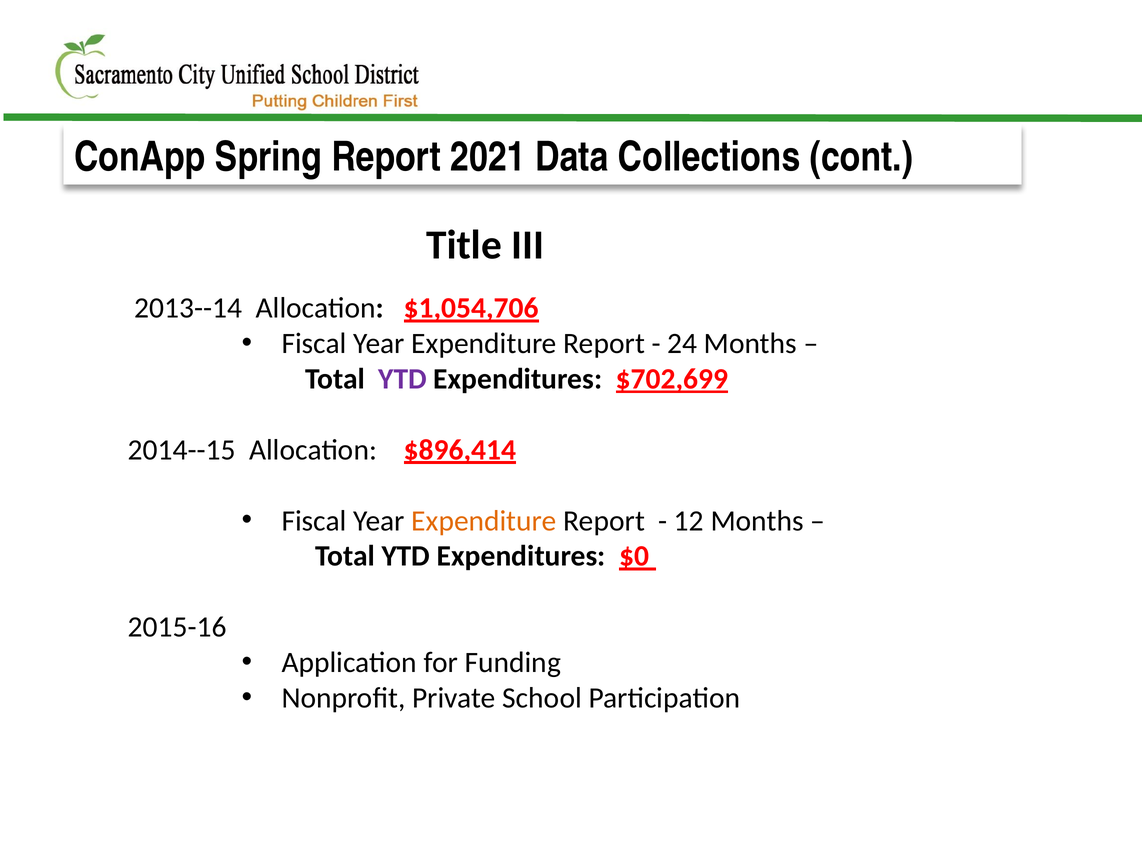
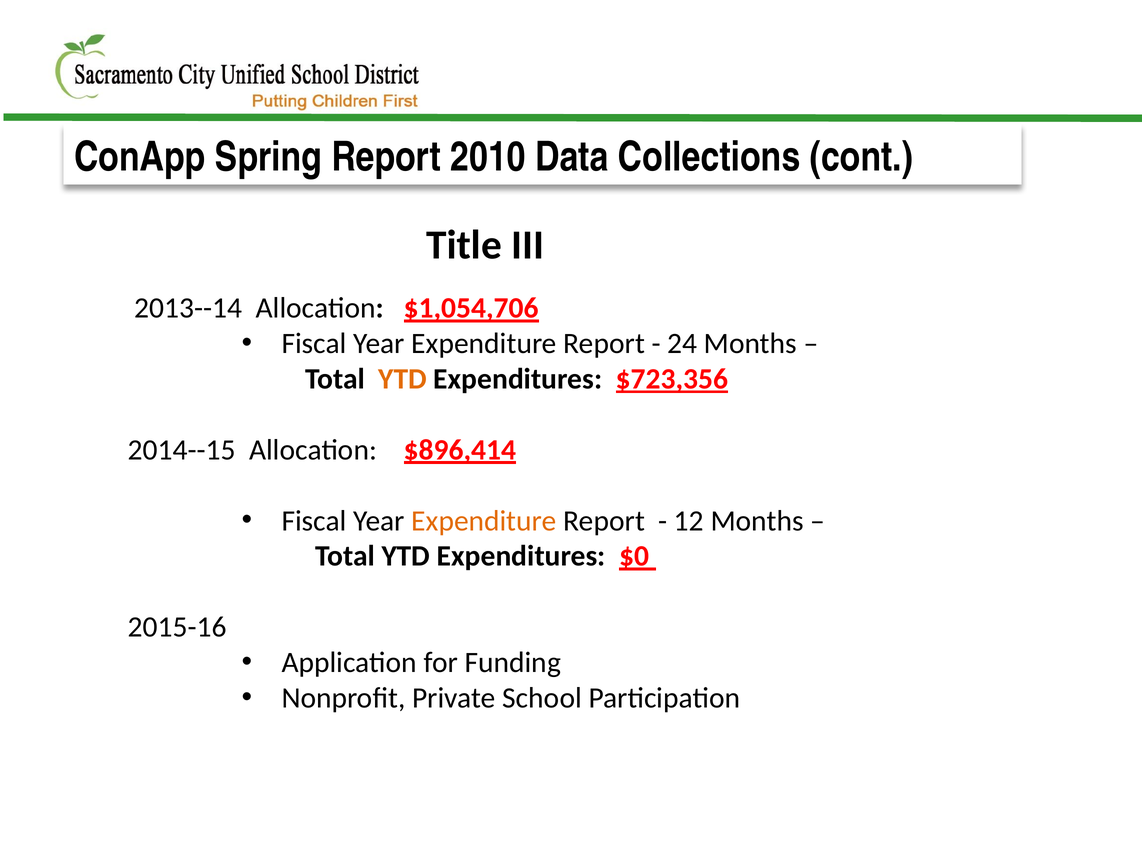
2021: 2021 -> 2010
YTD at (403, 379) colour: purple -> orange
$702,699: $702,699 -> $723,356
